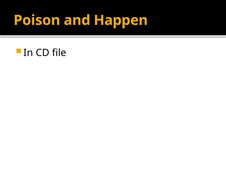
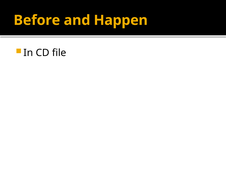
Poison: Poison -> Before
